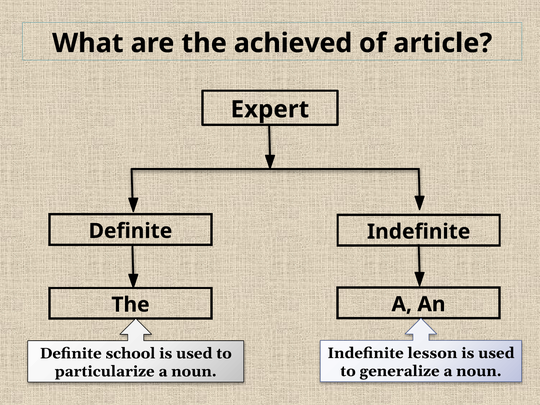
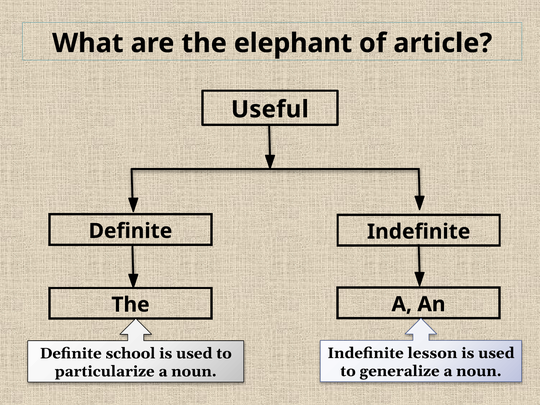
achieved: achieved -> elephant
Expert: Expert -> Useful
